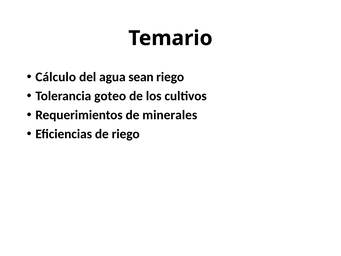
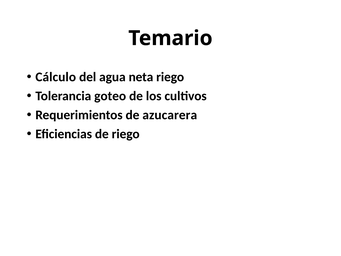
sean: sean -> neta
minerales: minerales -> azucarera
